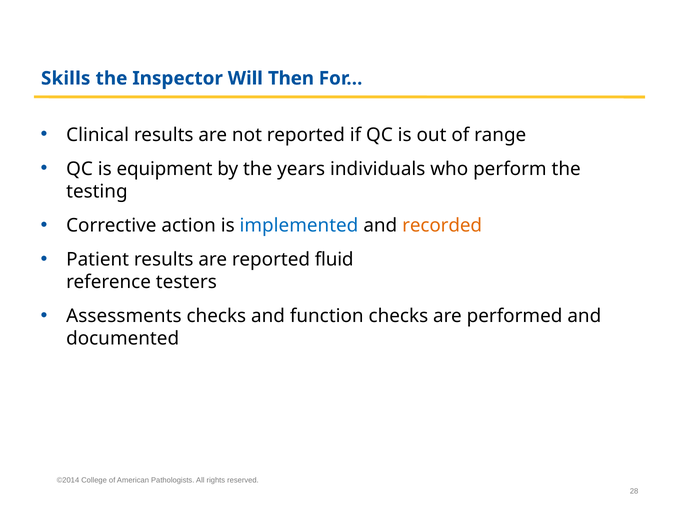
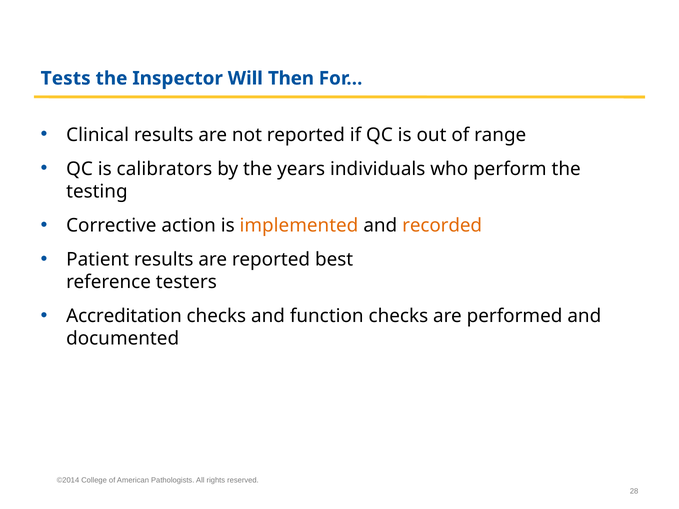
Skills: Skills -> Tests
equipment: equipment -> calibrators
implemented colour: blue -> orange
fluid: fluid -> best
Assessments: Assessments -> Accreditation
